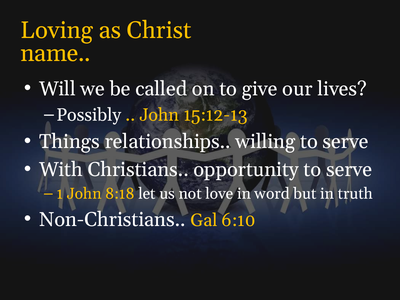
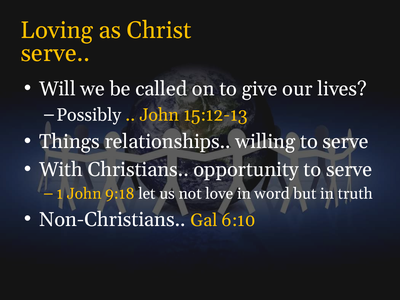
name at (56, 53): name -> serve
8:18: 8:18 -> 9:18
